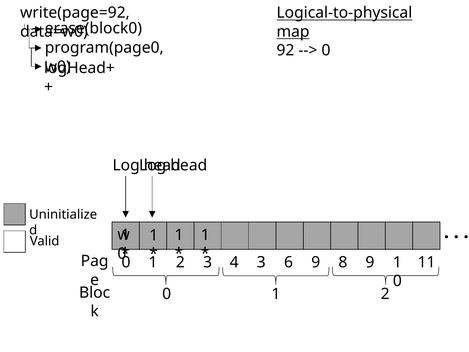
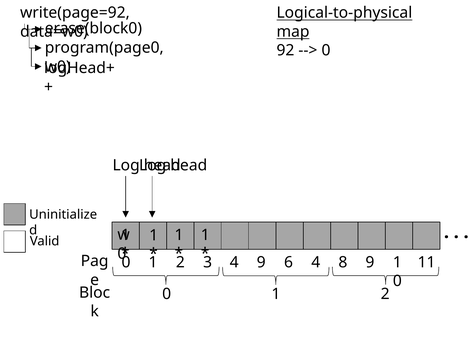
4 3: 3 -> 9
6 9: 9 -> 4
